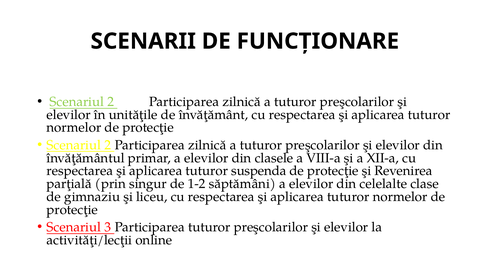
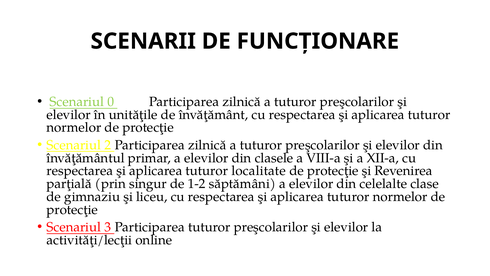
2 at (111, 102): 2 -> 0
suspenda: suspenda -> localitate
